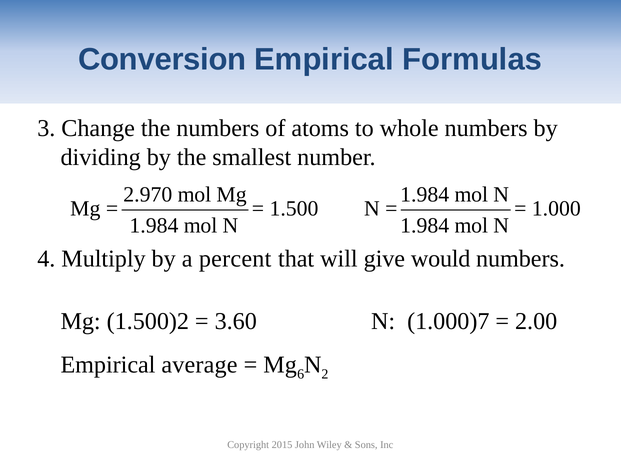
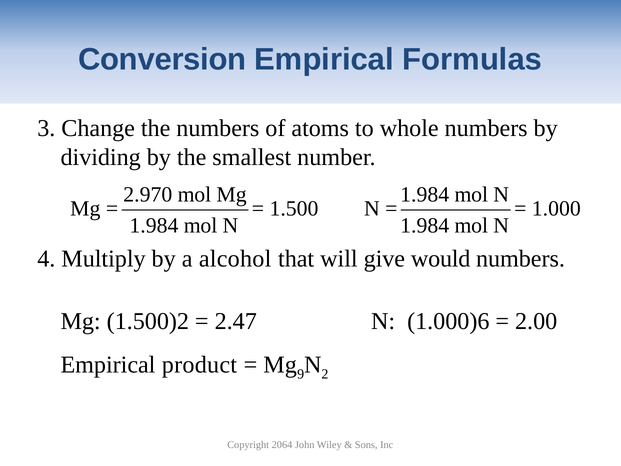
percent: percent -> alcohol
3.60: 3.60 -> 2.47
1.000)7: 1.000)7 -> 1.000)6
average: average -> product
6: 6 -> 9
2015: 2015 -> 2064
